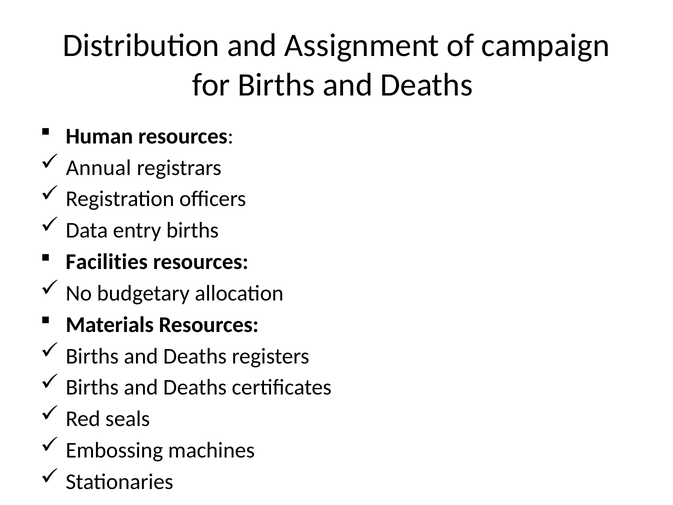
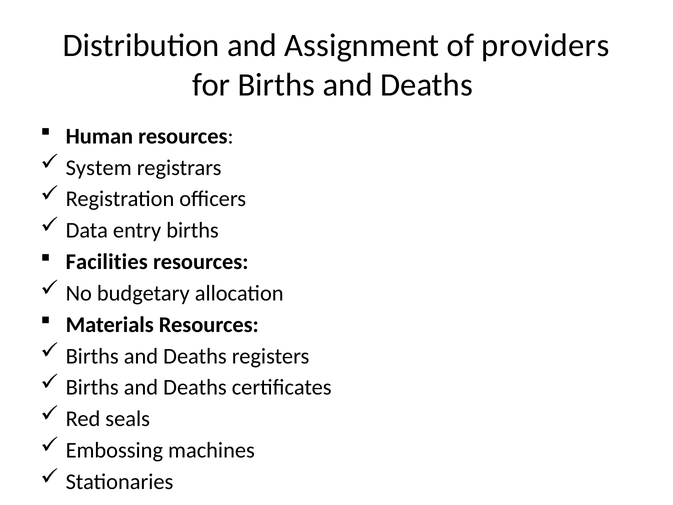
campaign: campaign -> providers
Annual: Annual -> System
